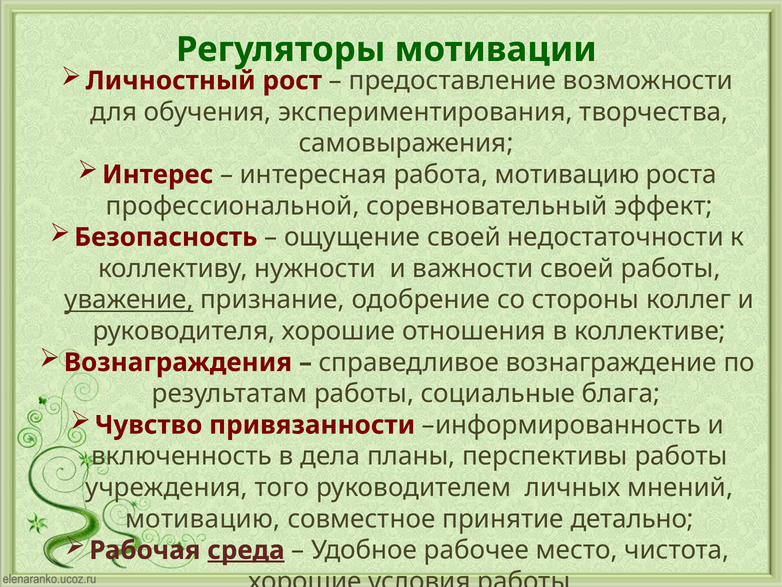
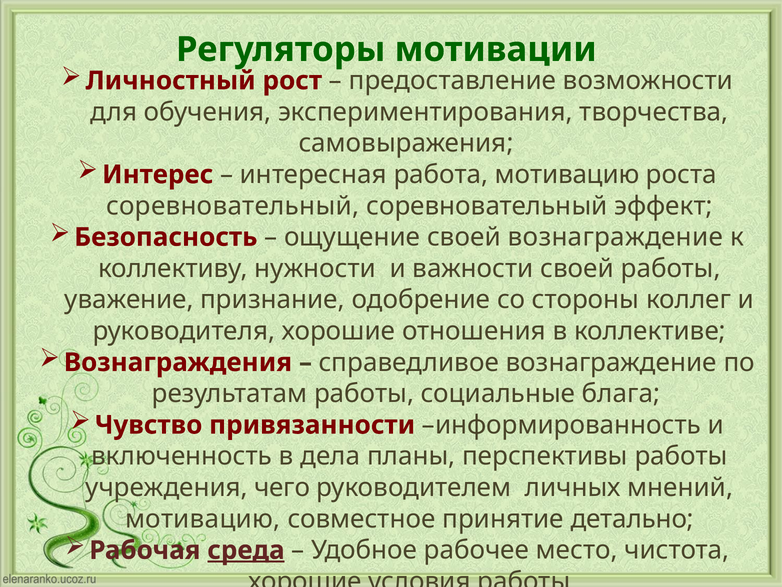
профессиональной at (233, 206): профессиональной -> соревновательный
своей недостаточности: недостаточности -> вознаграждение
уважение underline: present -> none
того: того -> чего
